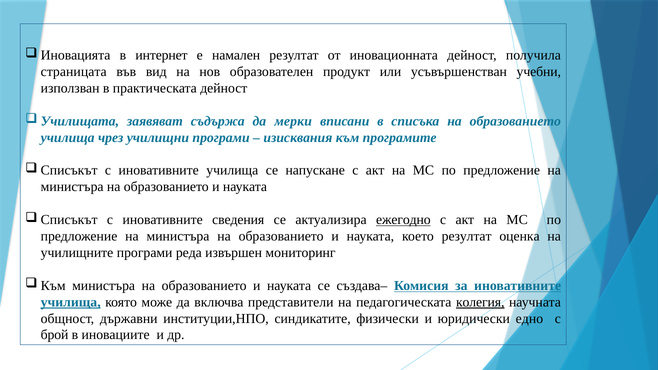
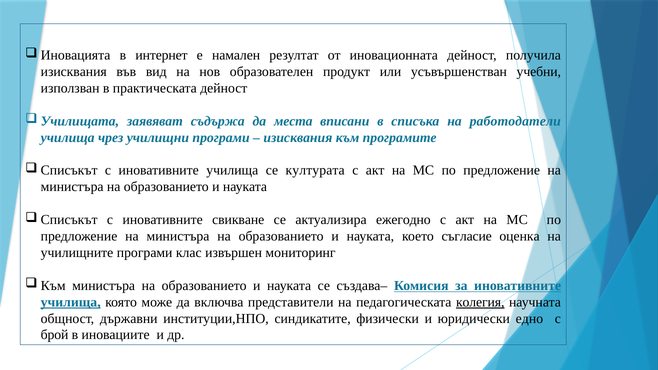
страницата at (74, 72): страницата -> изисквания
мерки: мерки -> места
списъка на образованието: образованието -> работодатели
напускане: напускане -> културата
сведения: сведения -> свикване
ежегодно underline: present -> none
което резултат: резултат -> съгласие
реда: реда -> клас
